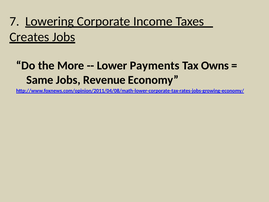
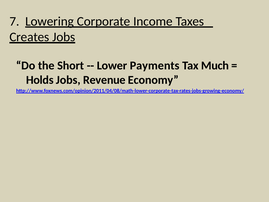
More: More -> Short
Owns: Owns -> Much
Same: Same -> Holds
